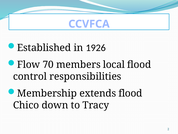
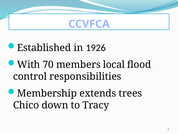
Flow: Flow -> With
extends flood: flood -> trees
